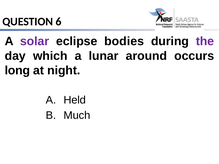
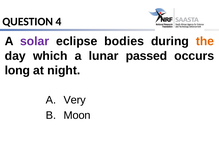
6: 6 -> 4
the colour: purple -> orange
around: around -> passed
Held: Held -> Very
Much: Much -> Moon
